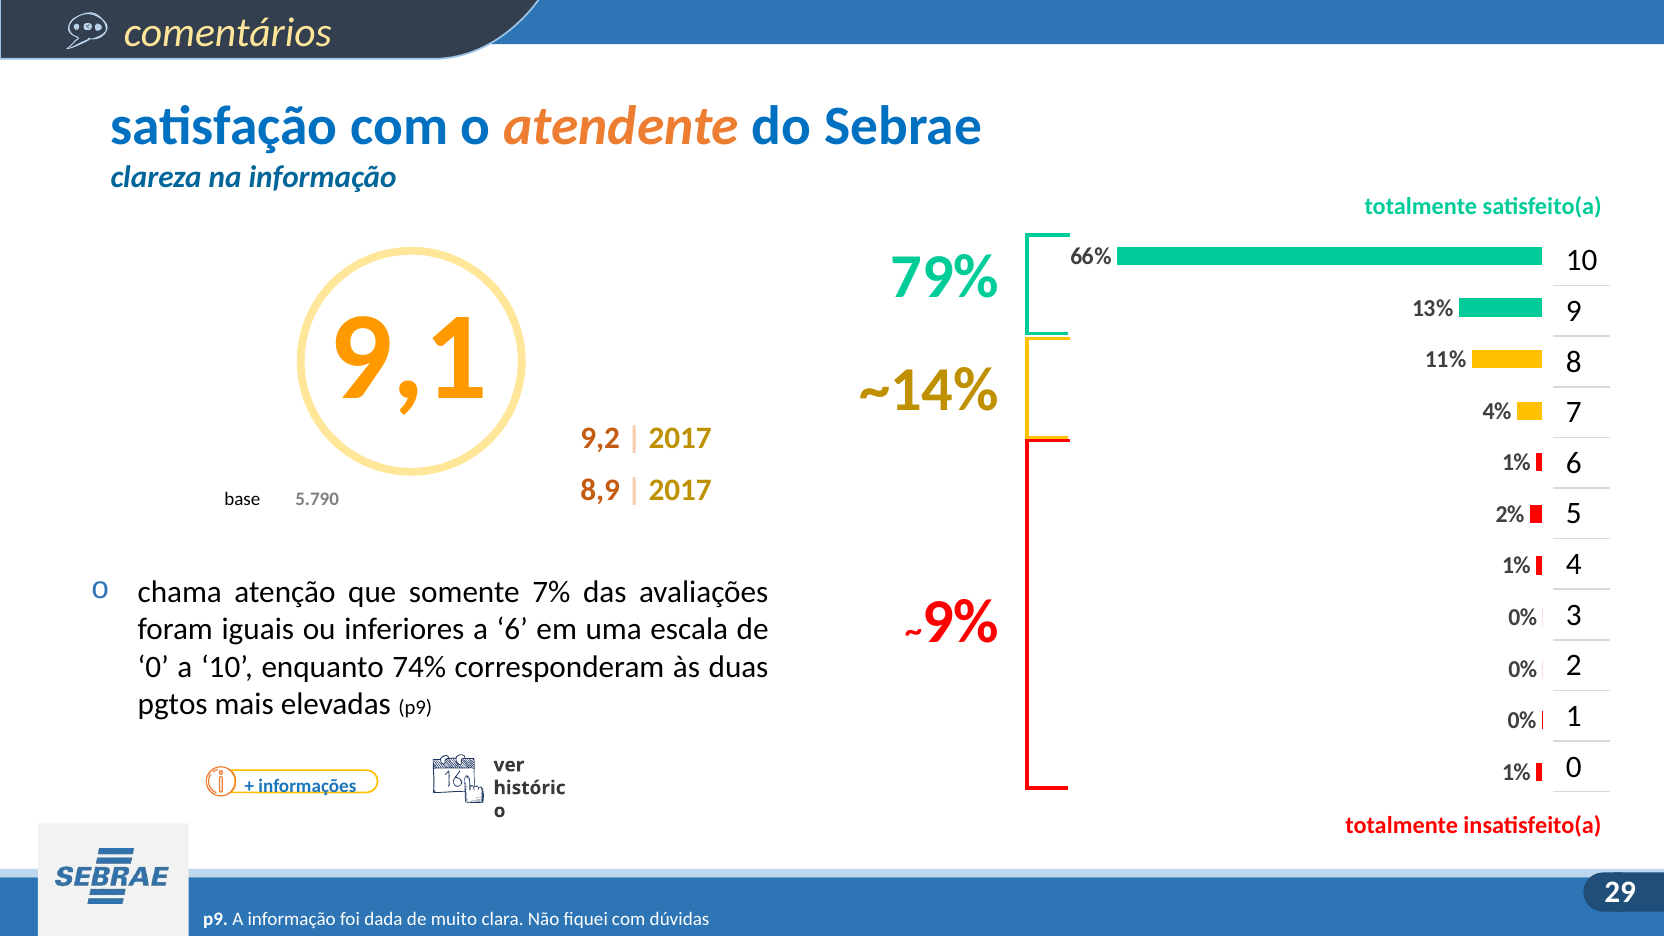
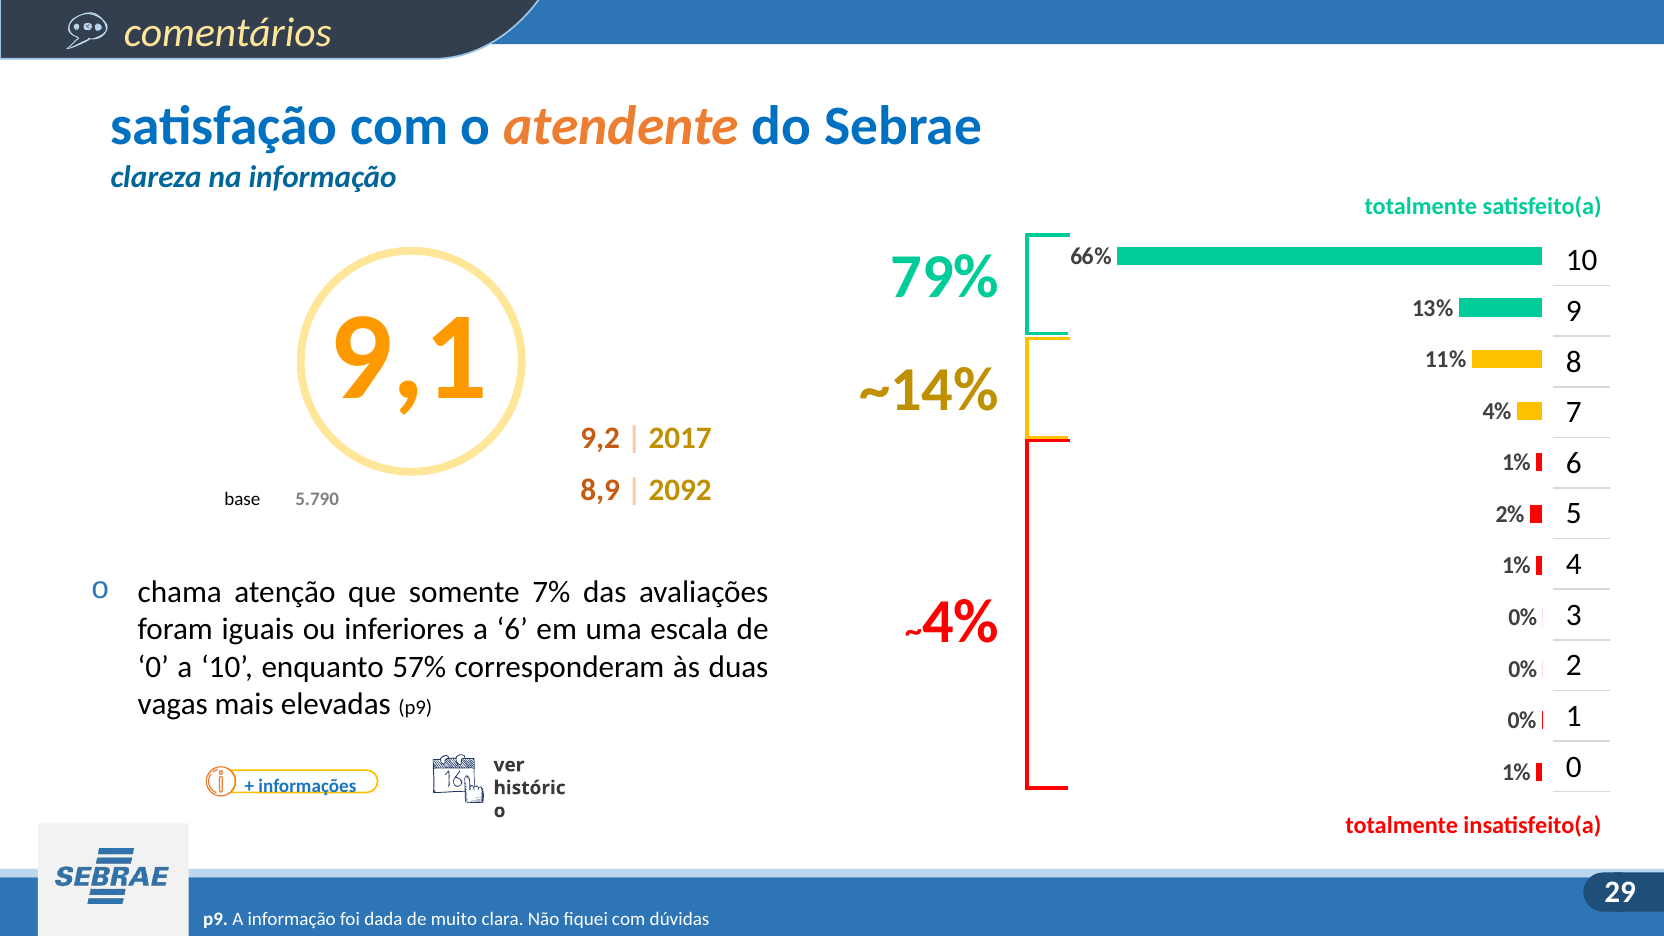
2017 at (680, 490): 2017 -> 2092
9% at (961, 622): 9% -> 4%
74%: 74% -> 57%
pgtos: pgtos -> vagas
